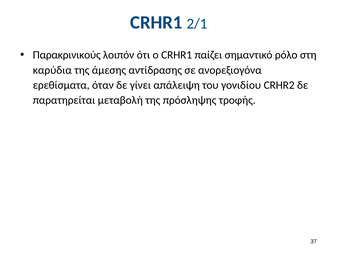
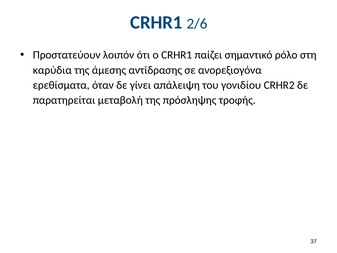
2/1: 2/1 -> 2/6
Παρακρινικούς: Παρακρινικούς -> Προστατεύουν
